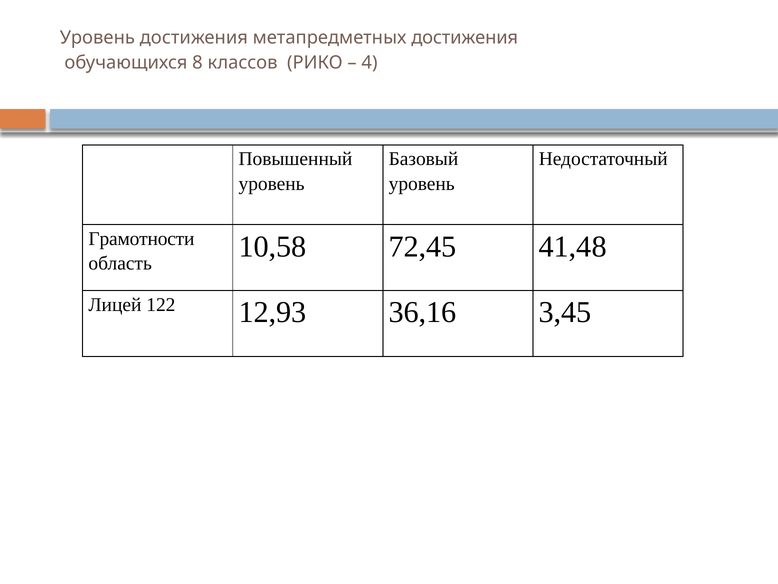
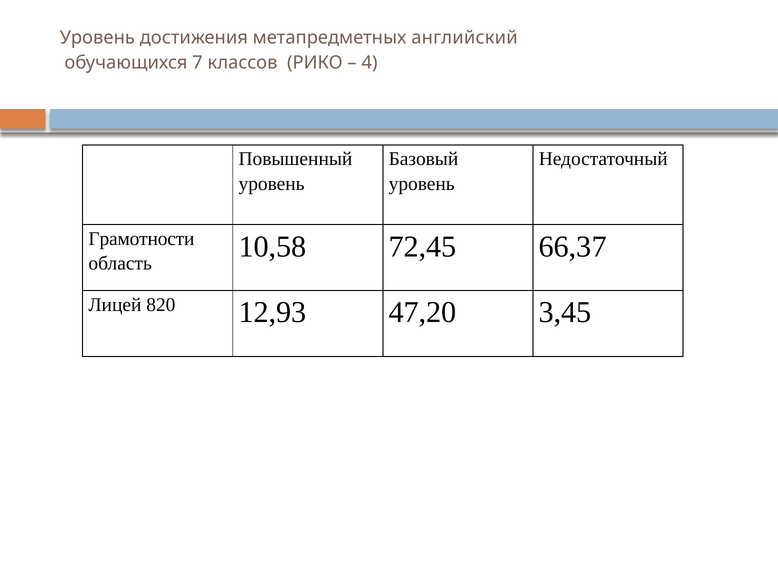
метапредметных достижения: достижения -> английский
8: 8 -> 7
41,48: 41,48 -> 66,37
122: 122 -> 820
36,16: 36,16 -> 47,20
